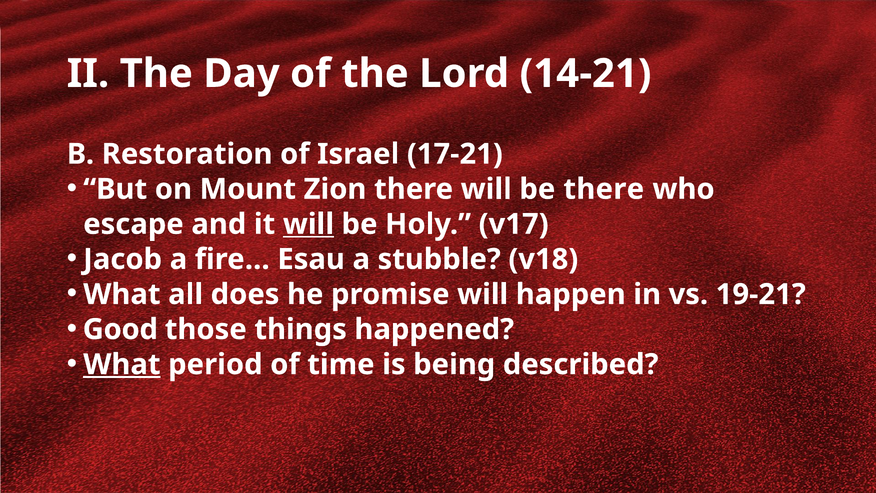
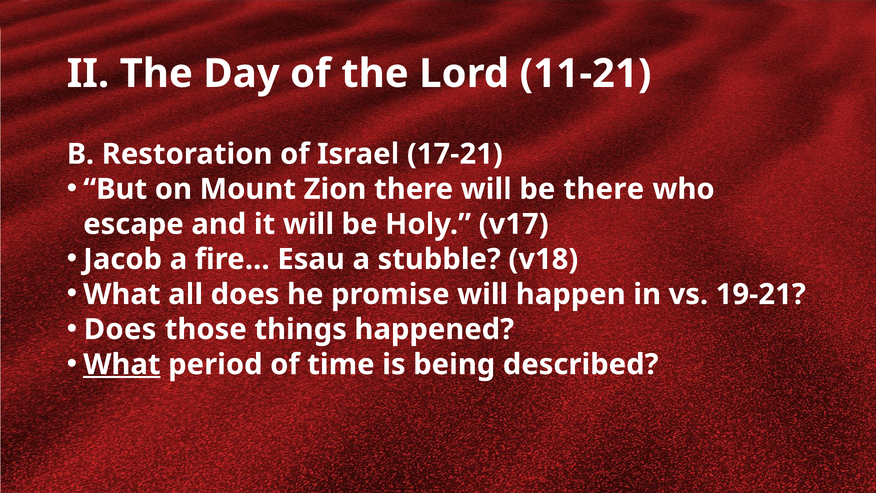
14-21: 14-21 -> 11-21
will at (308, 224) underline: present -> none
Good at (120, 329): Good -> Does
